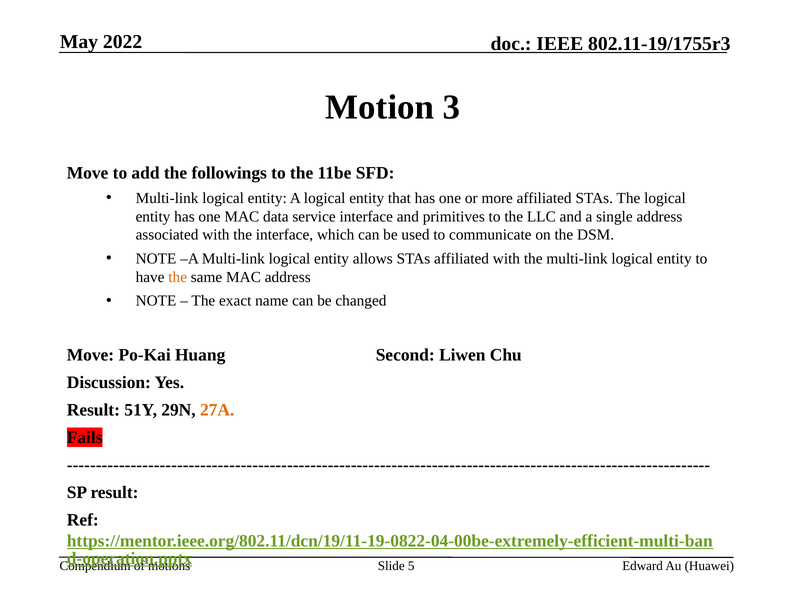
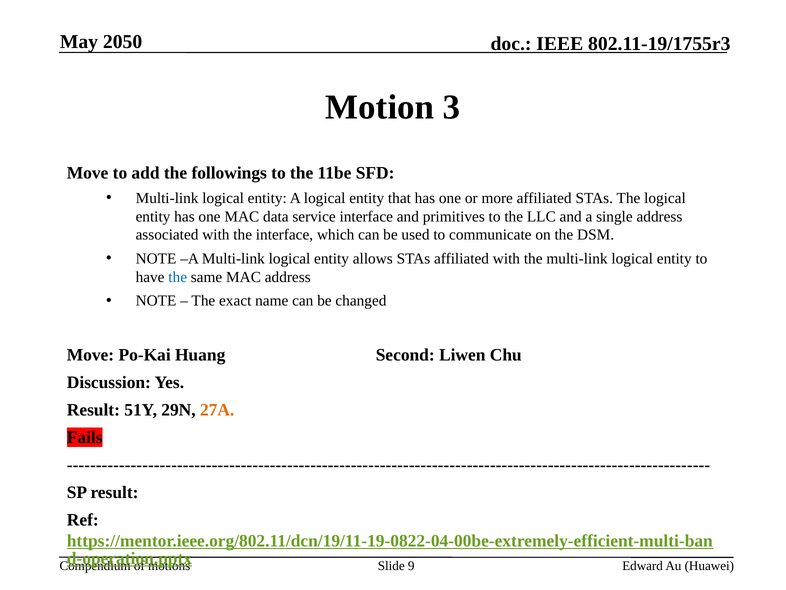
2022: 2022 -> 2050
the at (178, 277) colour: orange -> blue
5: 5 -> 9
